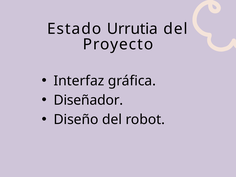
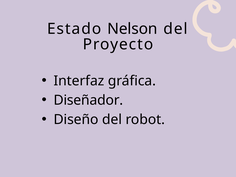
Urrutia: Urrutia -> Nelson
